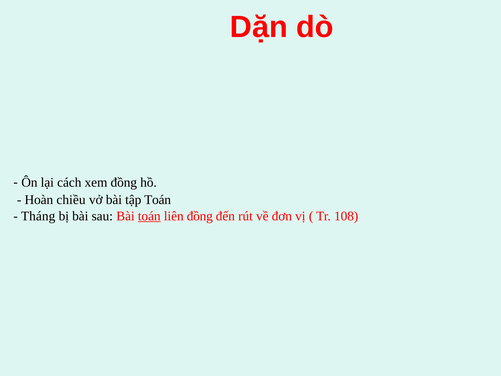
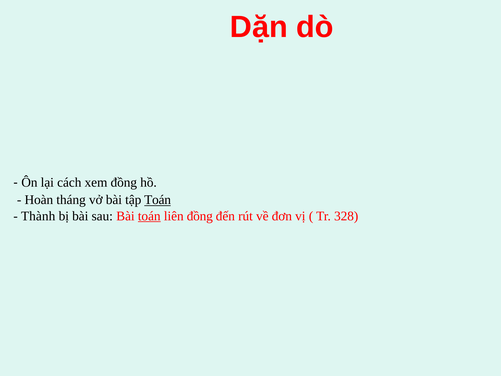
chiều: chiều -> tháng
Toán at (158, 200) underline: none -> present
Tháng: Tháng -> Thành
108: 108 -> 328
